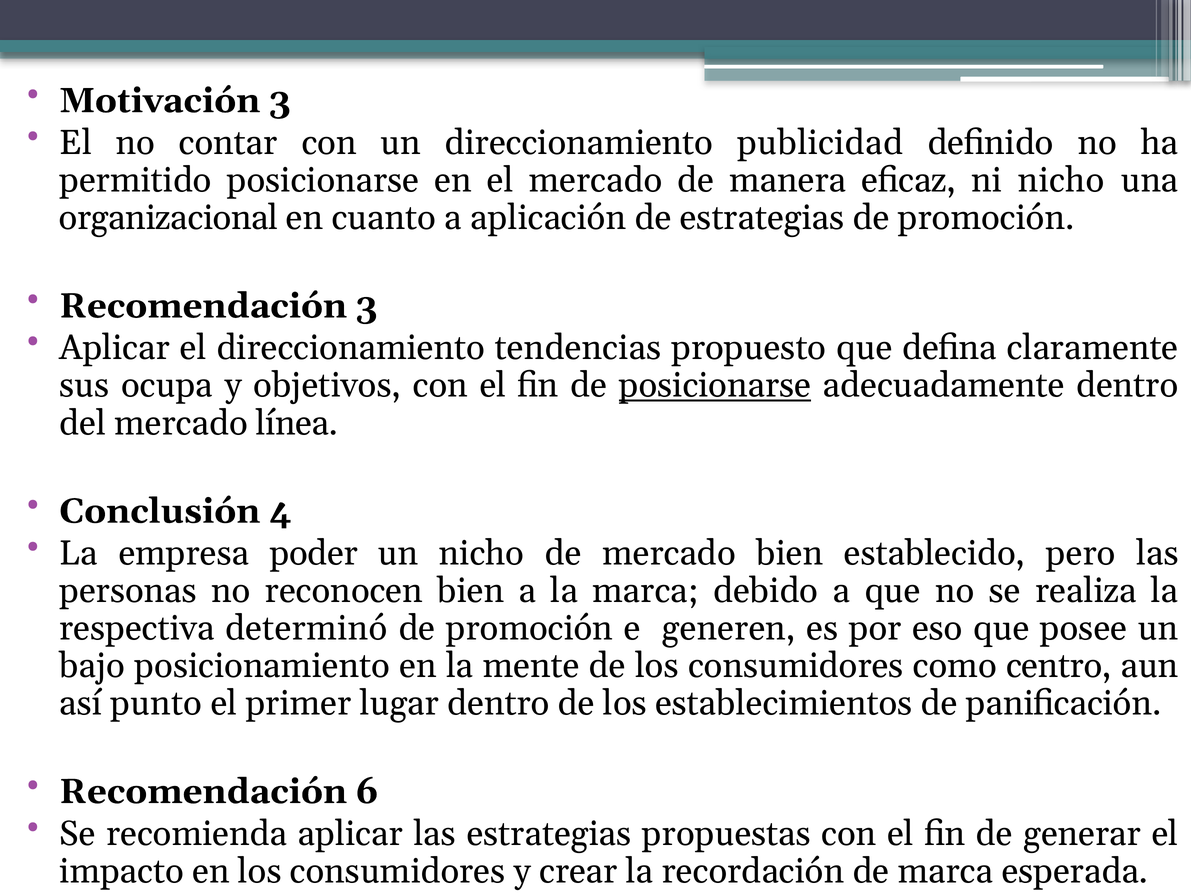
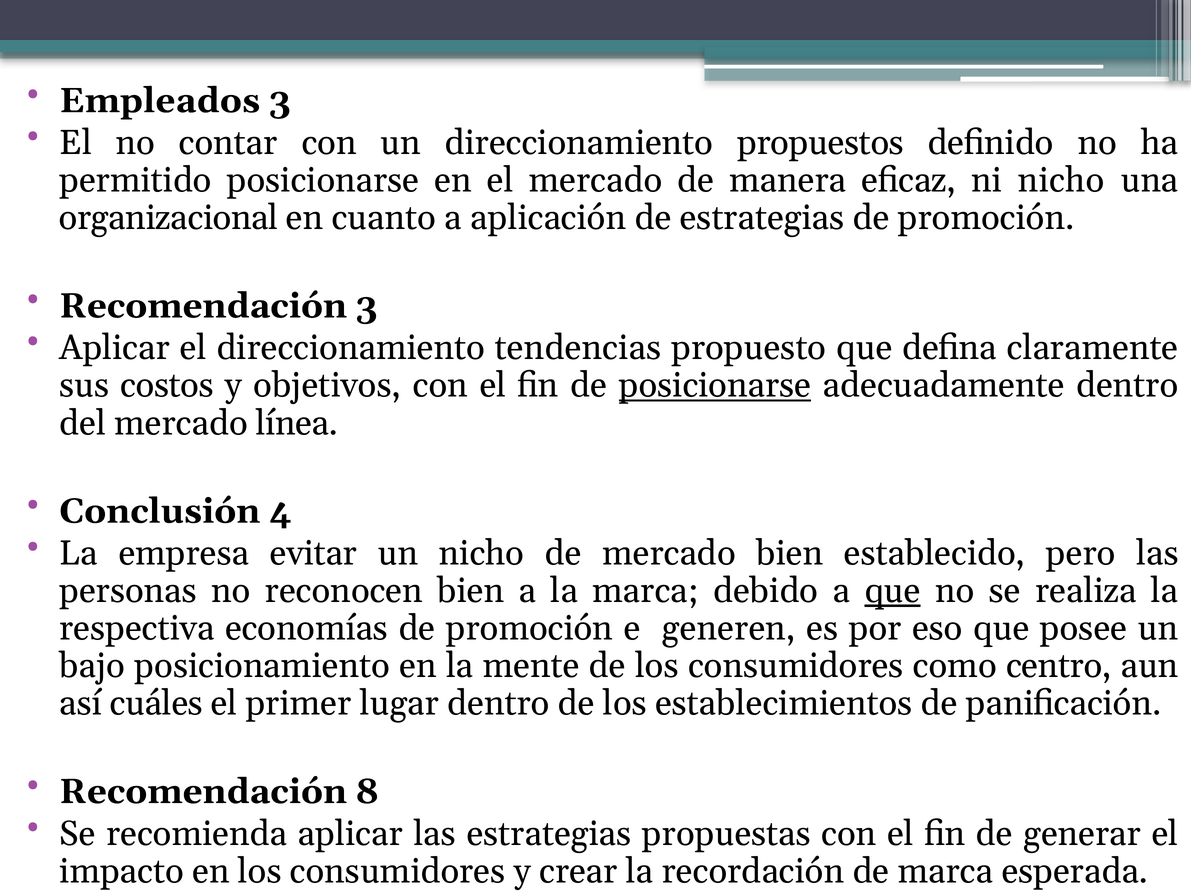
Motivación: Motivación -> Empleados
publicidad: publicidad -> propuestos
ocupa: ocupa -> costos
poder: poder -> evitar
que at (893, 590) underline: none -> present
determinó: determinó -> economías
punto: punto -> cuáles
6: 6 -> 8
